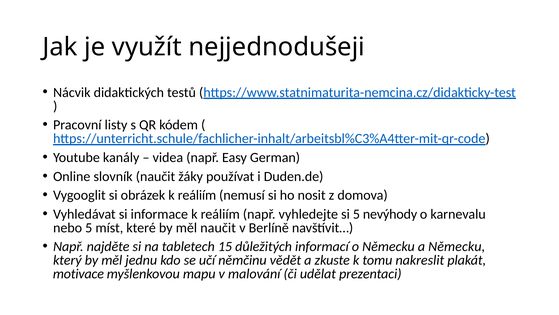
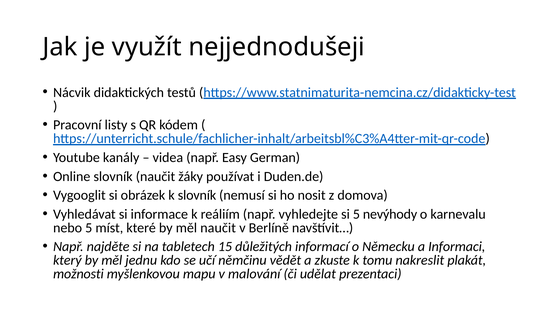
obrázek k reáliím: reáliím -> slovník
a Německu: Německu -> Informaci
motivace: motivace -> možnosti
